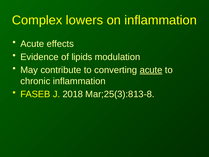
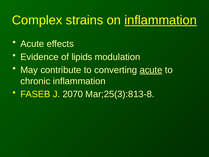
lowers: lowers -> strains
inflammation at (161, 20) underline: none -> present
2018: 2018 -> 2070
